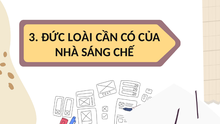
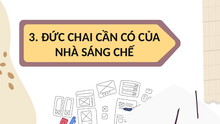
LOÀI: LOÀI -> CHAI
